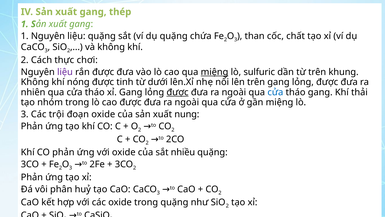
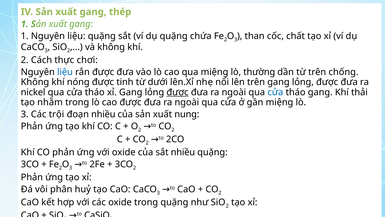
liệu at (65, 72) colour: purple -> blue
miệng at (215, 72) underline: present -> none
sulfuric: sulfuric -> thường
khung: khung -> chống
nhiên: nhiên -> nickel
nhóm: nhóm -> nhằm
đoạn oxide: oxide -> nhiều
